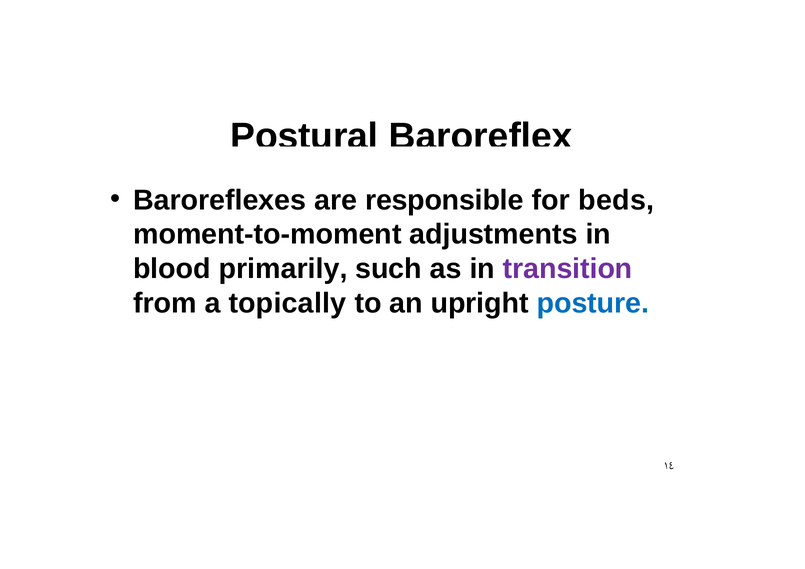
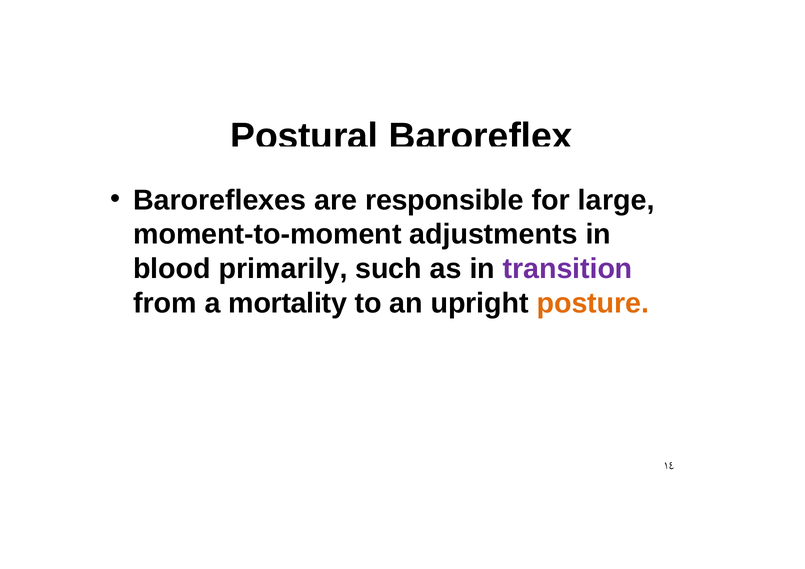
beds: beds -> large
topically: topically -> mortality
posture colour: blue -> orange
